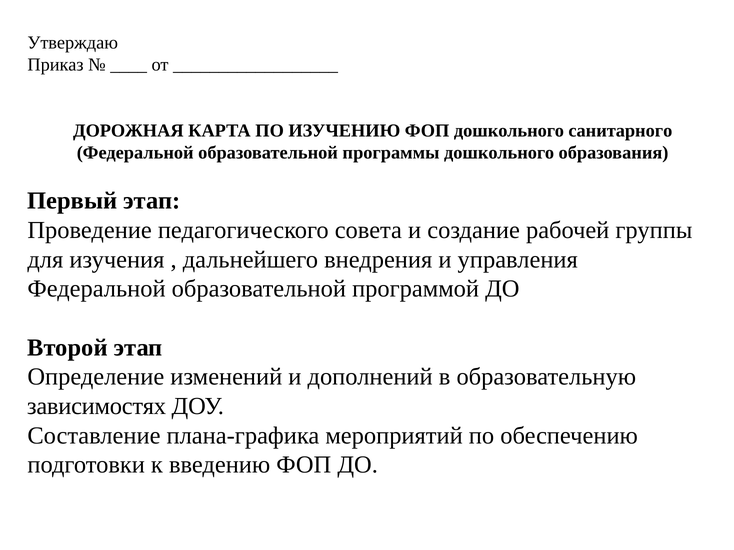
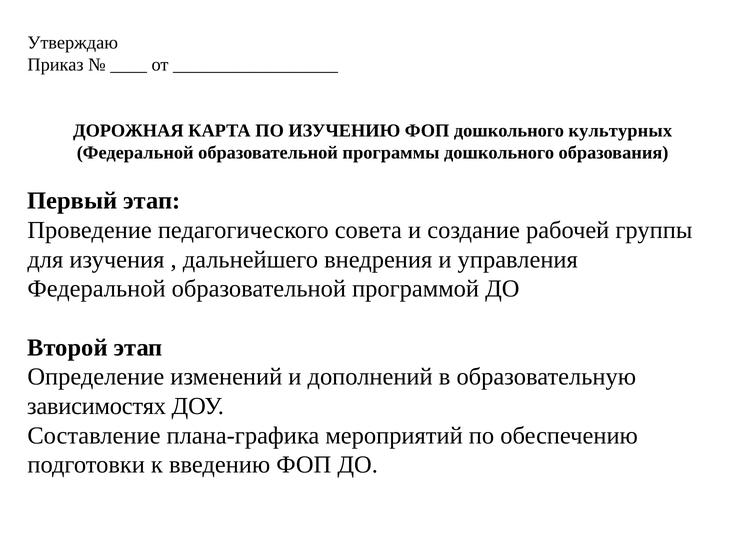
санитарного: санитарного -> культурных
